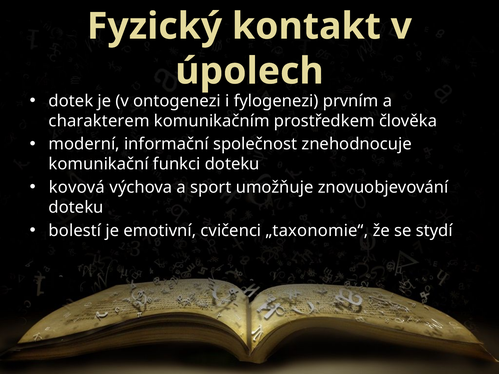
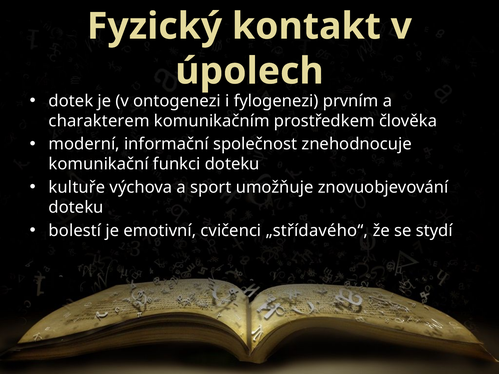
kovová: kovová -> kultuře
„taxonomie“: „taxonomie“ -> „střídavého“
